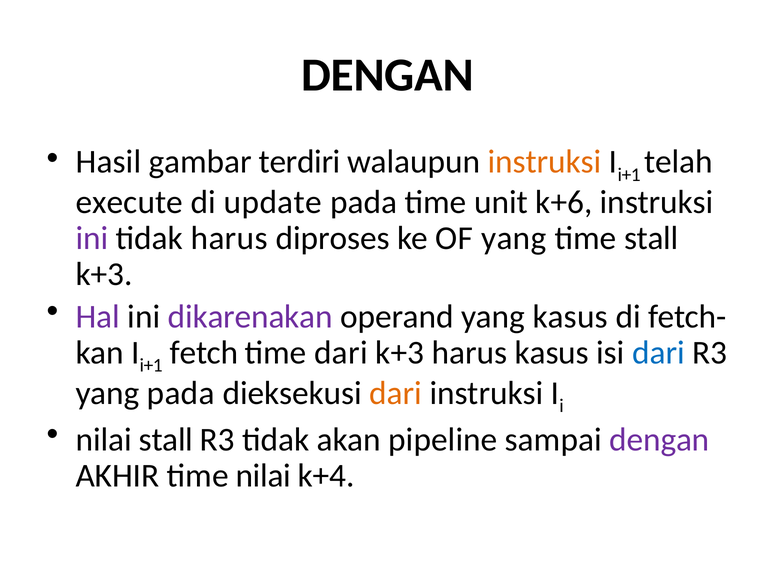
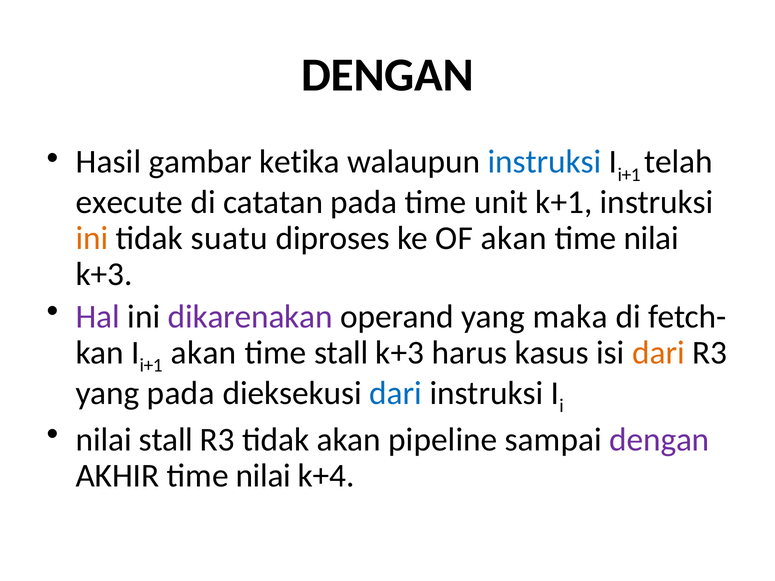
terdiri: terdiri -> ketika
instruksi at (545, 162) colour: orange -> blue
update: update -> catatan
k+6: k+6 -> k+1
ini at (92, 238) colour: purple -> orange
tidak harus: harus -> suatu
OF yang: yang -> akan
stall at (651, 238): stall -> nilai
yang kasus: kasus -> maka
fetch at (204, 353): fetch -> akan
time dari: dari -> stall
dari at (659, 353) colour: blue -> orange
dari at (396, 393) colour: orange -> blue
